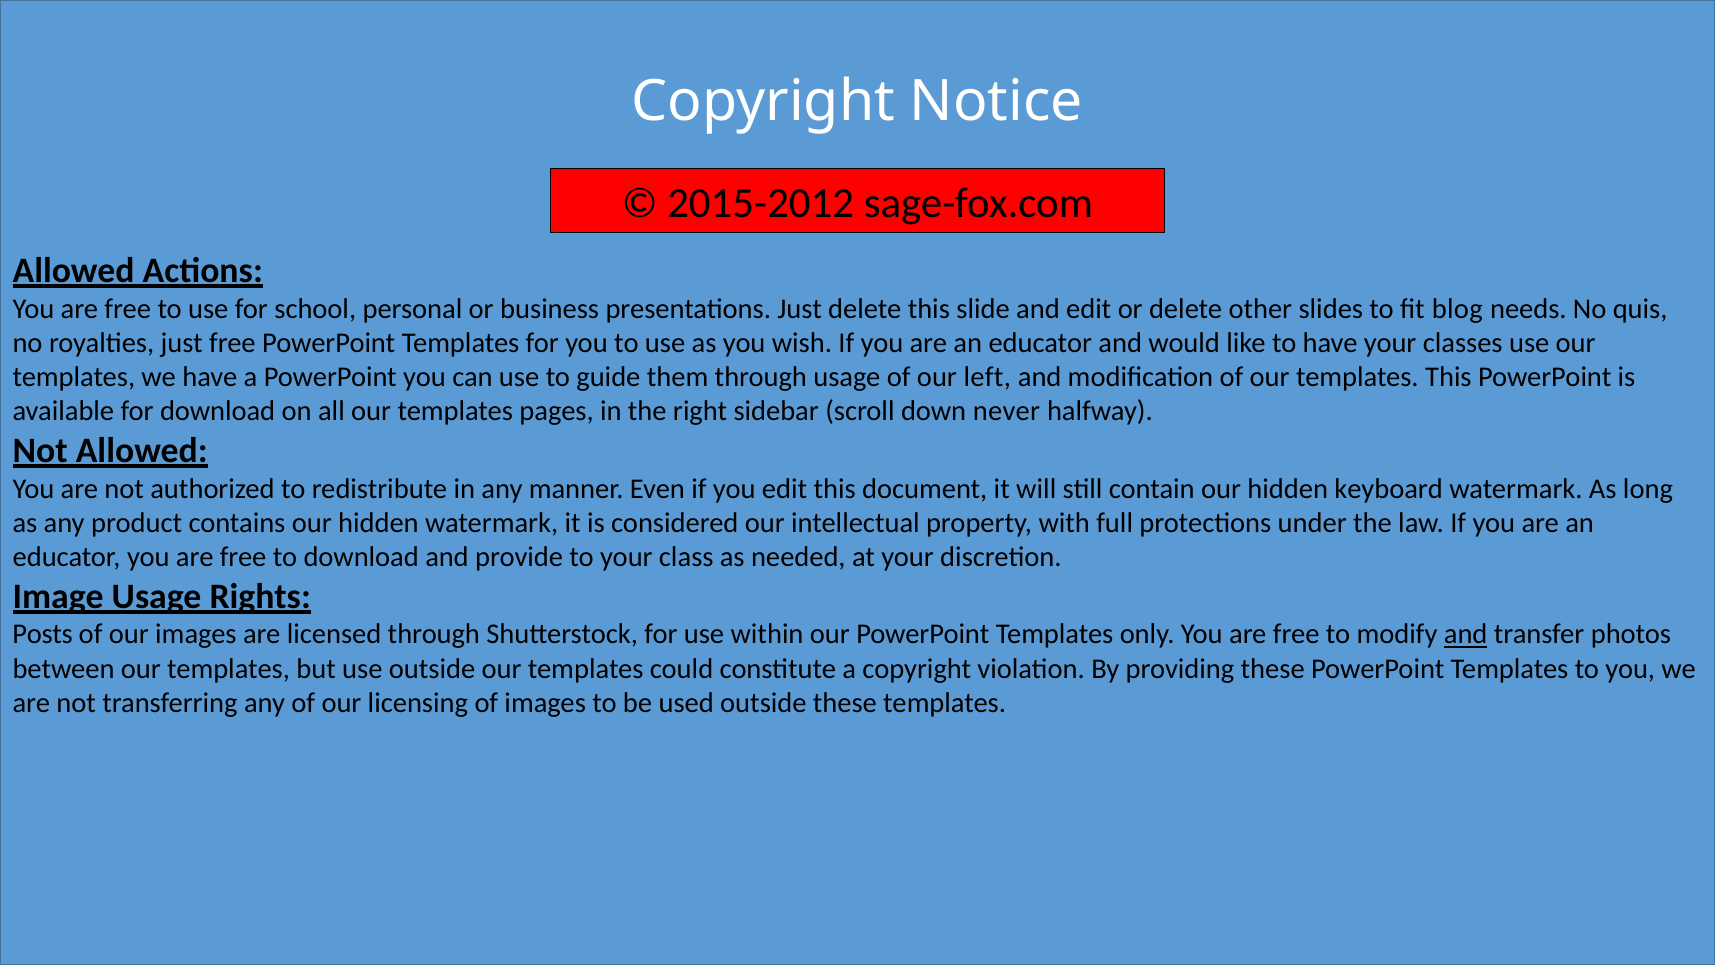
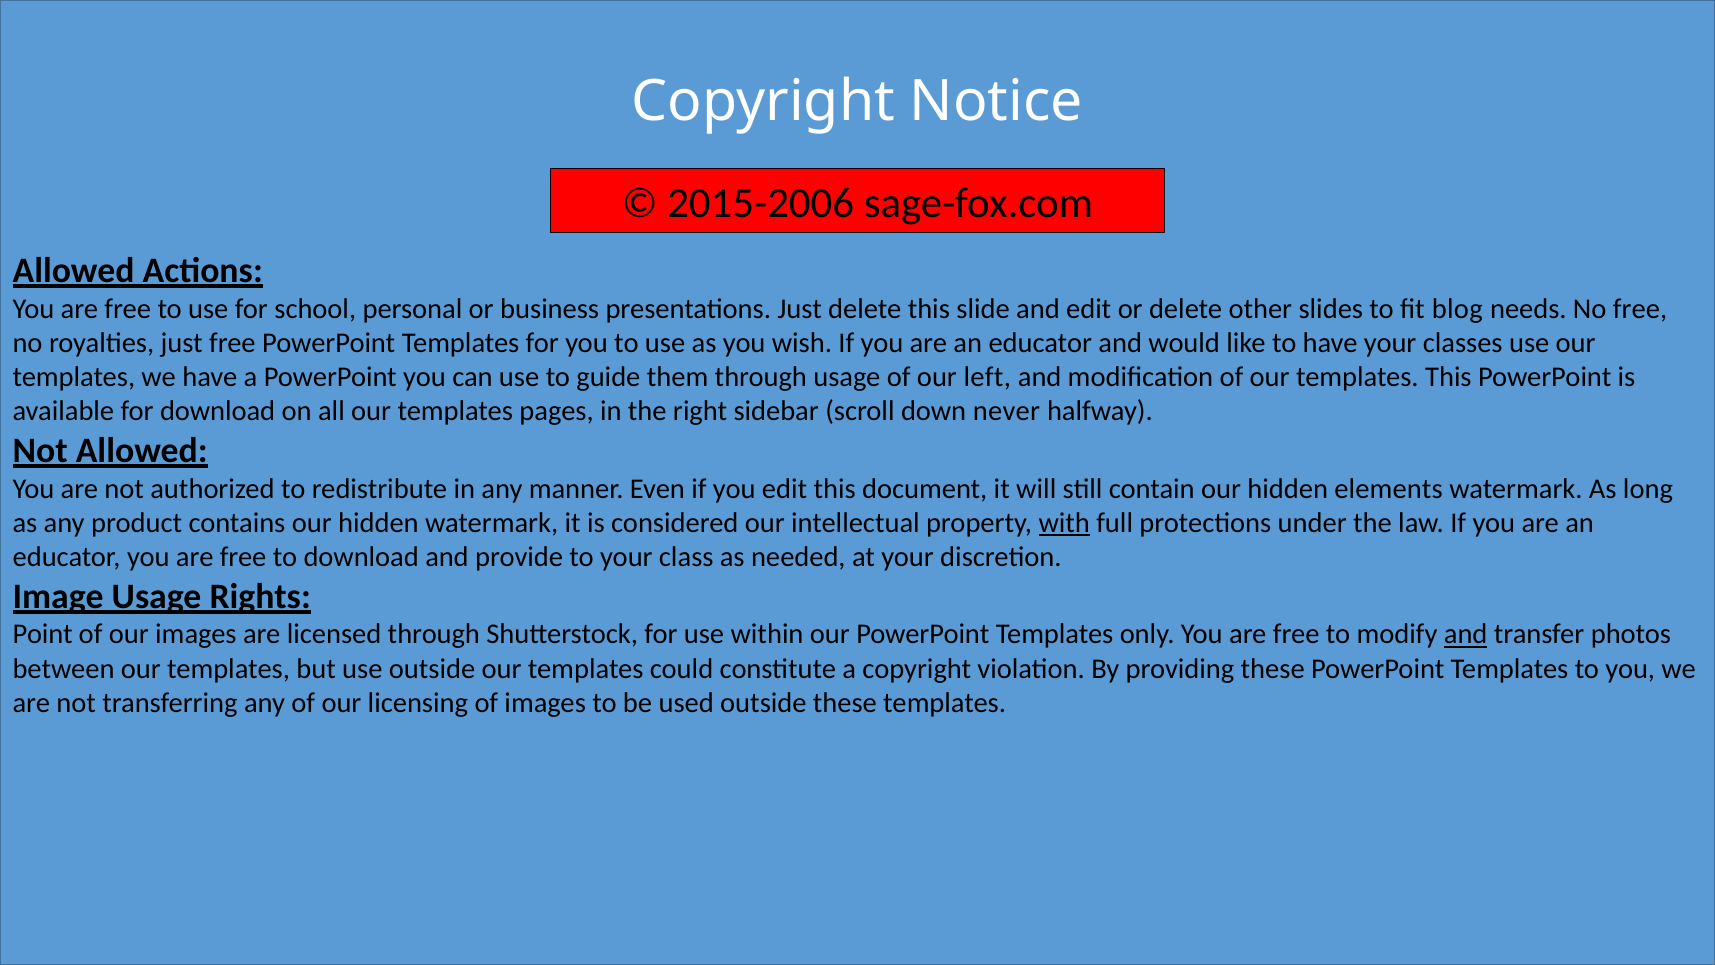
2015-2012: 2015-2012 -> 2015-2006
No quis: quis -> free
keyboard: keyboard -> elements
with underline: none -> present
Posts: Posts -> Point
